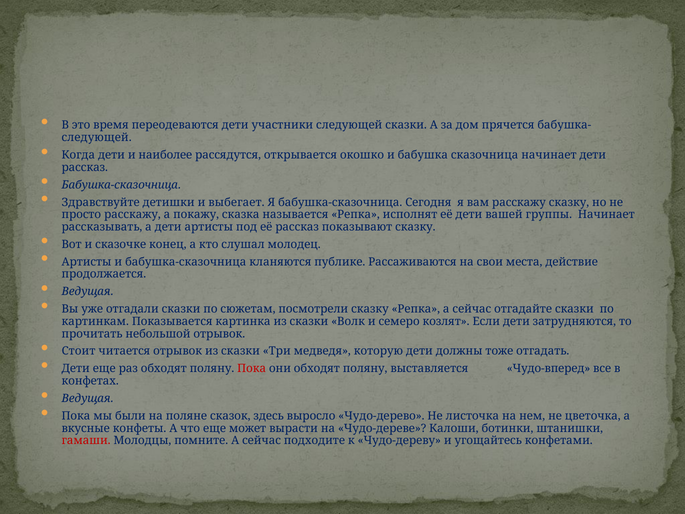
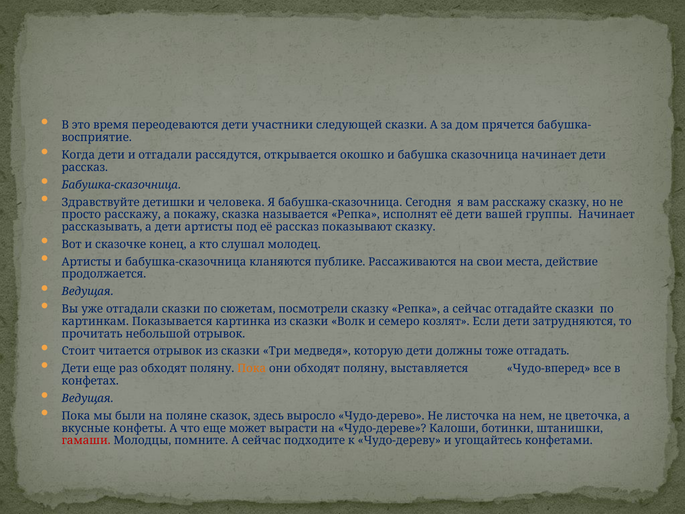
следующей at (97, 137): следующей -> восприятие
и наиболее: наиболее -> отгадали
выбегает: выбегает -> человека
Пока at (252, 368) colour: red -> orange
